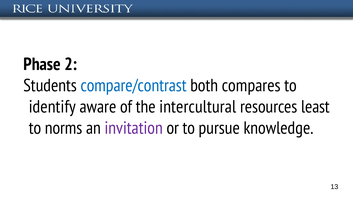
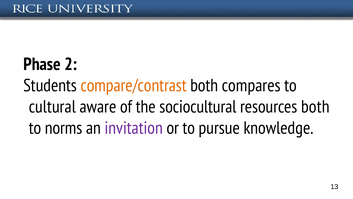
compare/contrast colour: blue -> orange
identify: identify -> cultural
intercultural: intercultural -> sociocultural
resources least: least -> both
